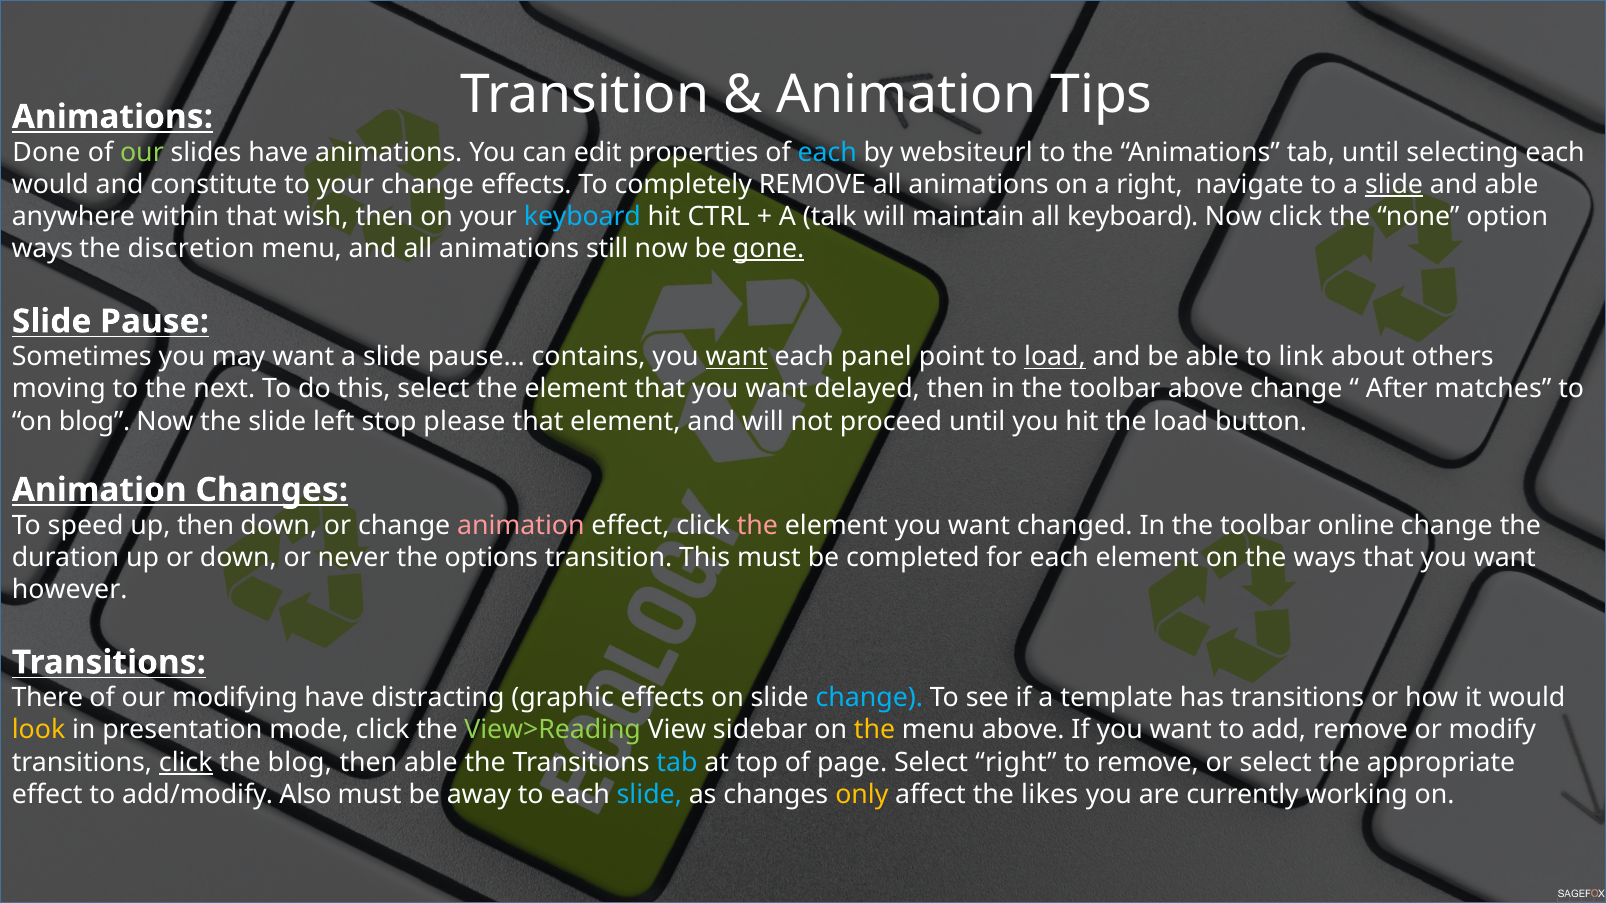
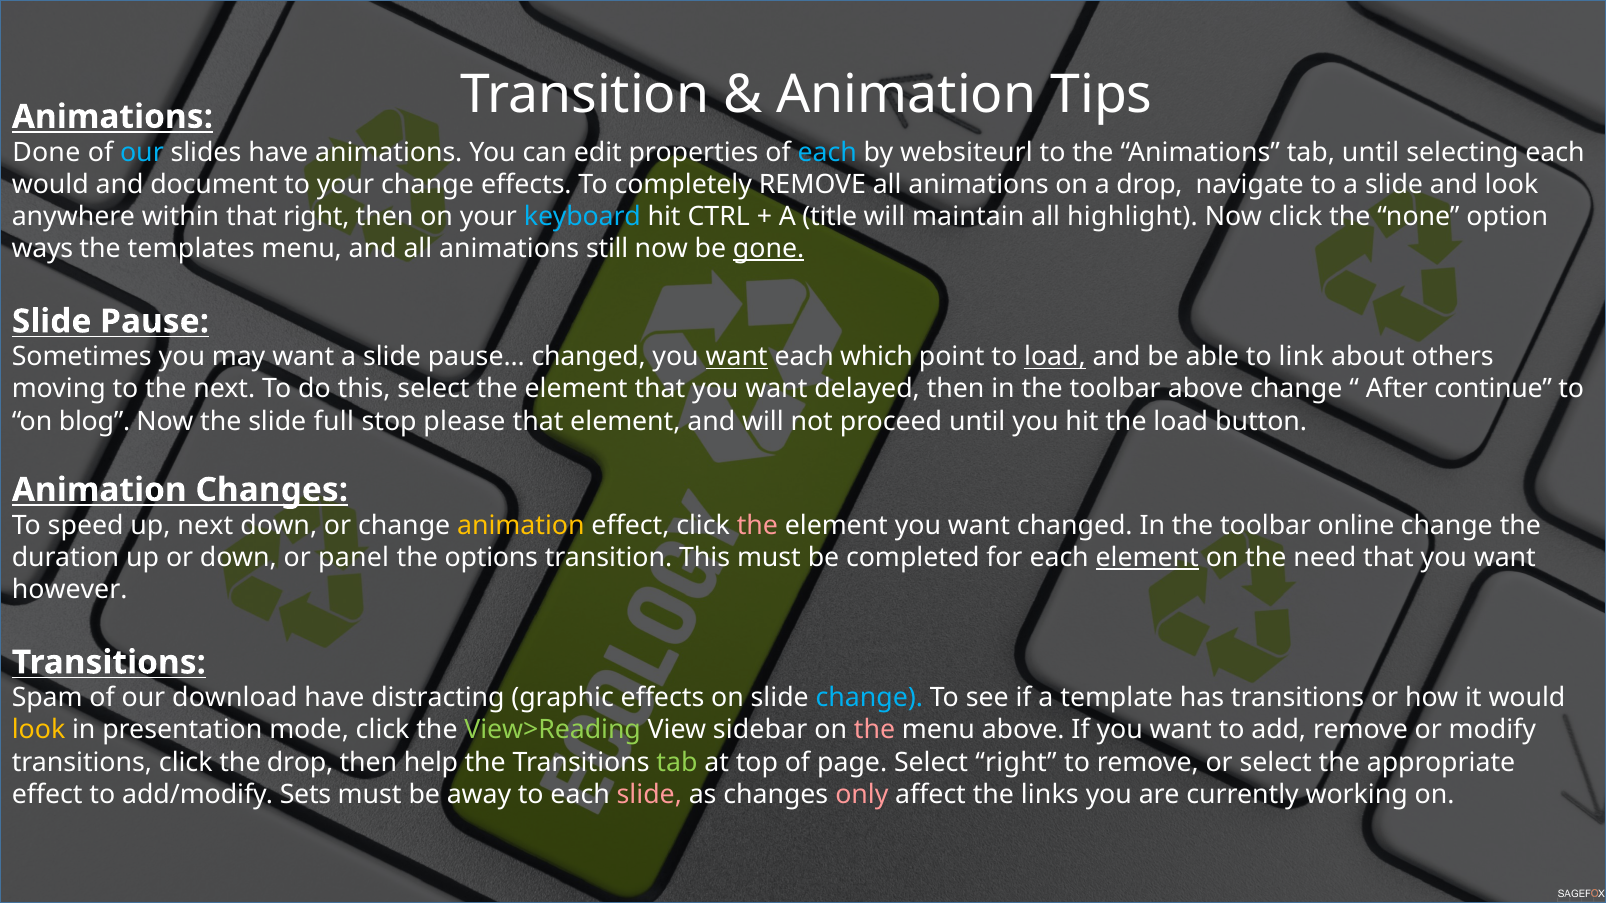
our at (142, 152) colour: light green -> light blue
constitute: constitute -> document
a right: right -> drop
slide at (1394, 185) underline: present -> none
and able: able -> look
that wish: wish -> right
talk: talk -> title
all keyboard: keyboard -> highlight
discretion: discretion -> templates
pause… contains: contains -> changed
panel: panel -> which
matches: matches -> continue
left: left -> full
up then: then -> next
animation at (521, 526) colour: pink -> yellow
never: never -> panel
element at (1147, 558) underline: none -> present
the ways: ways -> need
There: There -> Spam
modifying: modifying -> download
the at (875, 730) colour: yellow -> pink
click at (186, 763) underline: present -> none
the blog: blog -> drop
then able: able -> help
tab at (677, 763) colour: light blue -> light green
Also: Also -> Sets
slide at (649, 795) colour: light blue -> pink
only colour: yellow -> pink
likes: likes -> links
